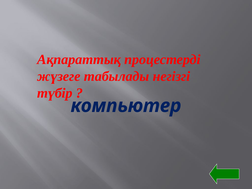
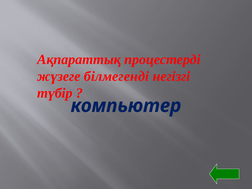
табылады: табылады -> білмегенді
